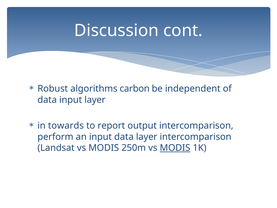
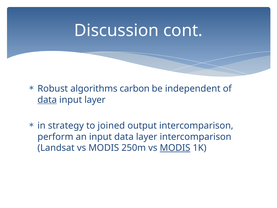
data at (47, 100) underline: none -> present
towards: towards -> strategy
report: report -> joined
